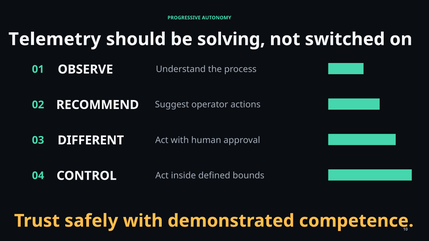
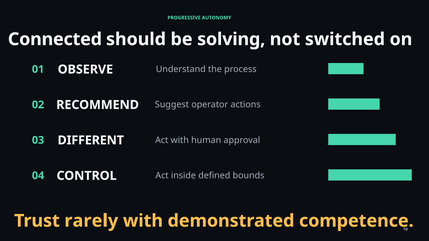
Telemetry: Telemetry -> Connected
safely: safely -> rarely
